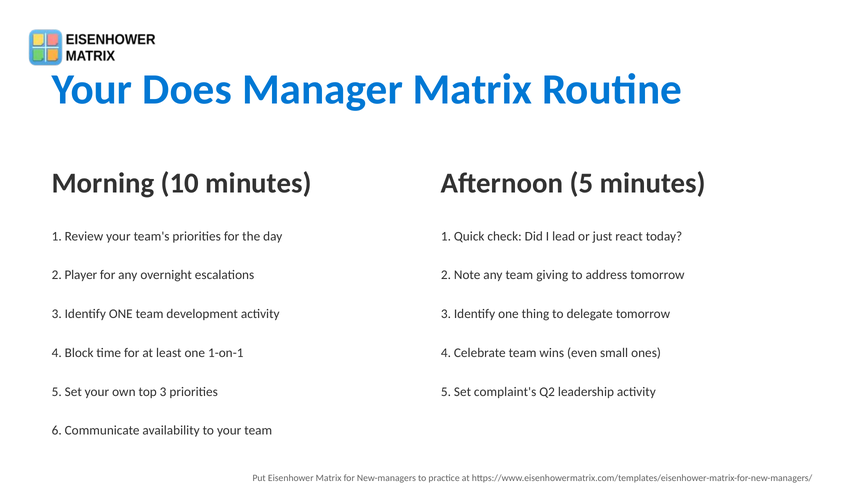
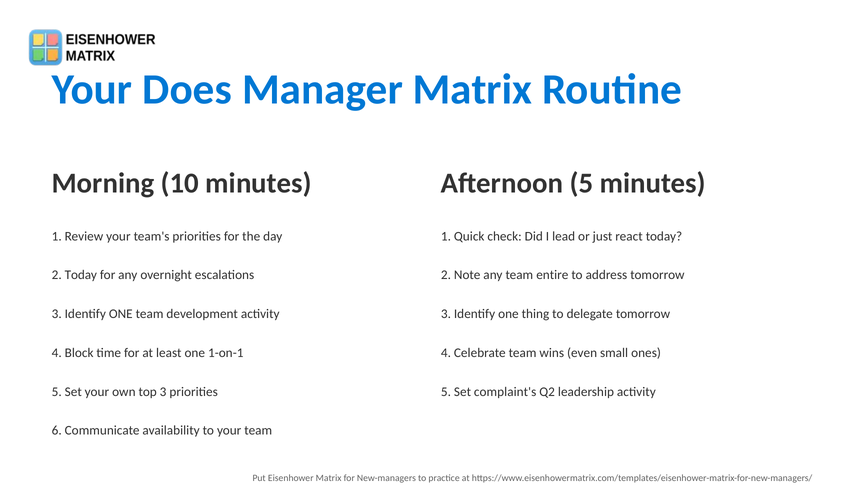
2 Player: Player -> Today
giving: giving -> entire
